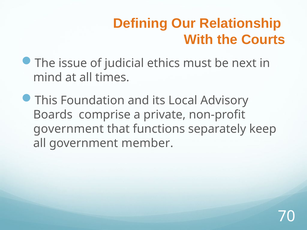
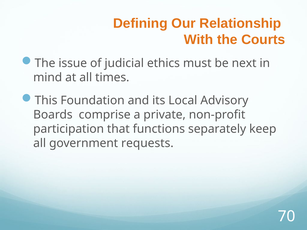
government at (69, 129): government -> participation
member: member -> requests
